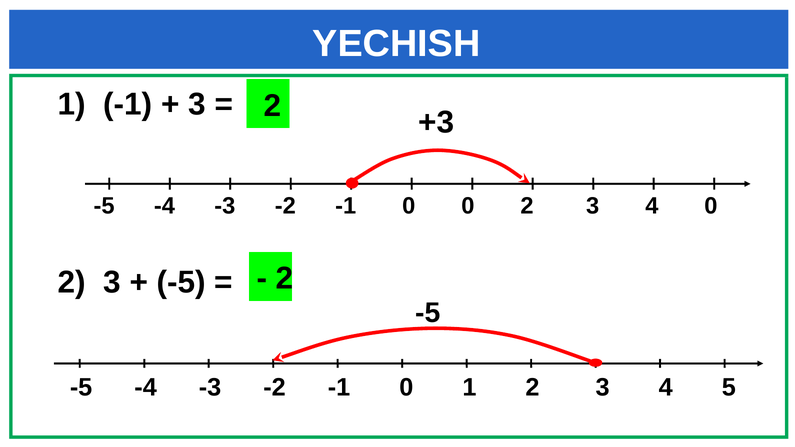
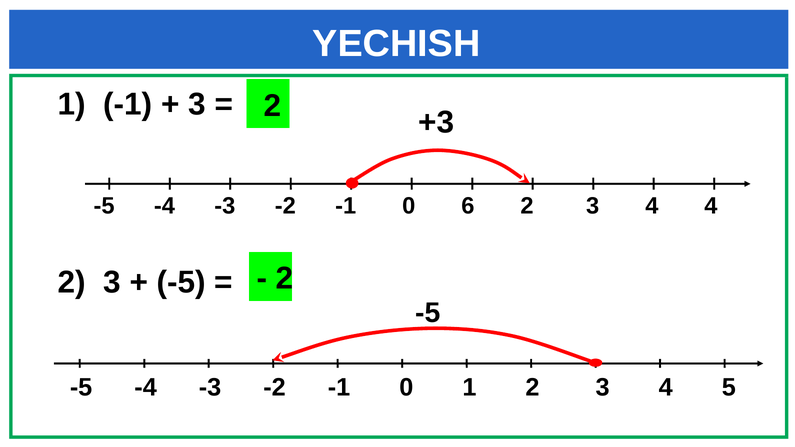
0 0: 0 -> 6
4 0: 0 -> 4
